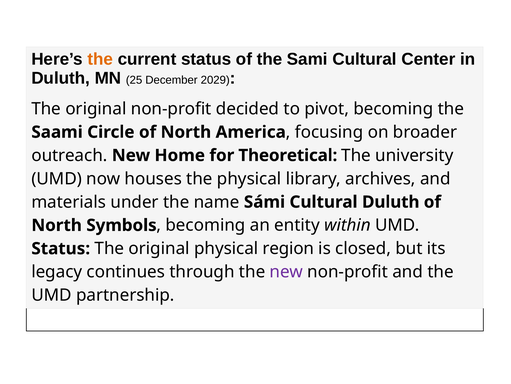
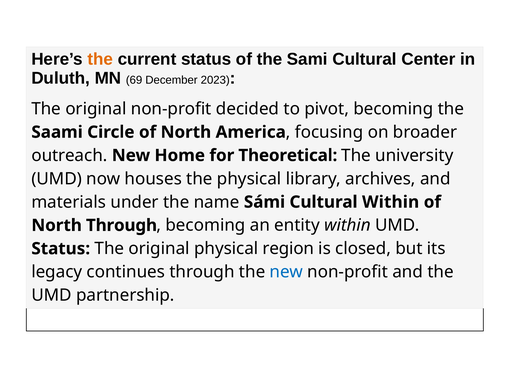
25: 25 -> 69
2029: 2029 -> 2023
Cultural Duluth: Duluth -> Within
North Symbols: Symbols -> Through
new at (286, 271) colour: purple -> blue
